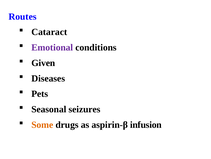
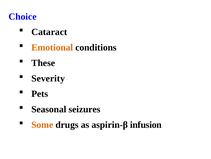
Routes: Routes -> Choice
Emotional colour: purple -> orange
Given: Given -> These
Diseases: Diseases -> Severity
